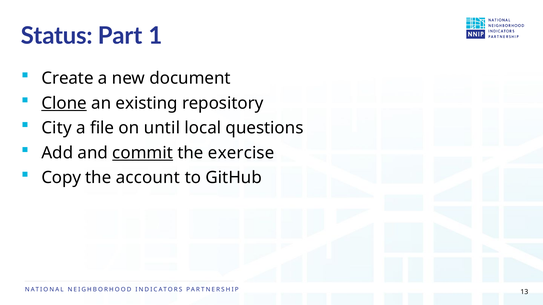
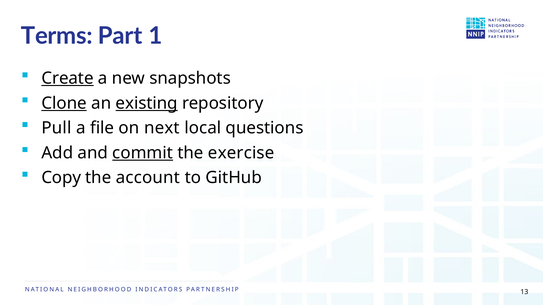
Status: Status -> Terms
Create underline: none -> present
document: document -> snapshots
existing underline: none -> present
City: City -> Pull
until: until -> next
